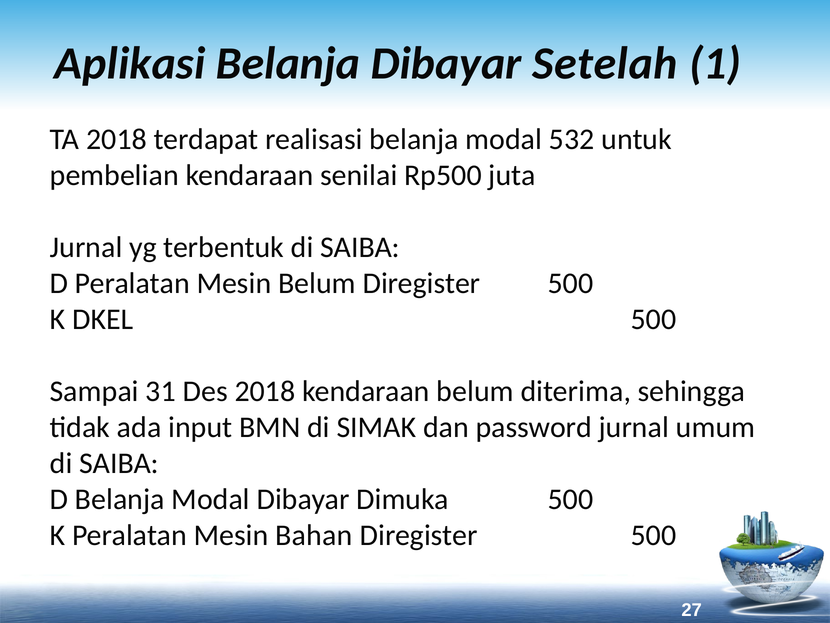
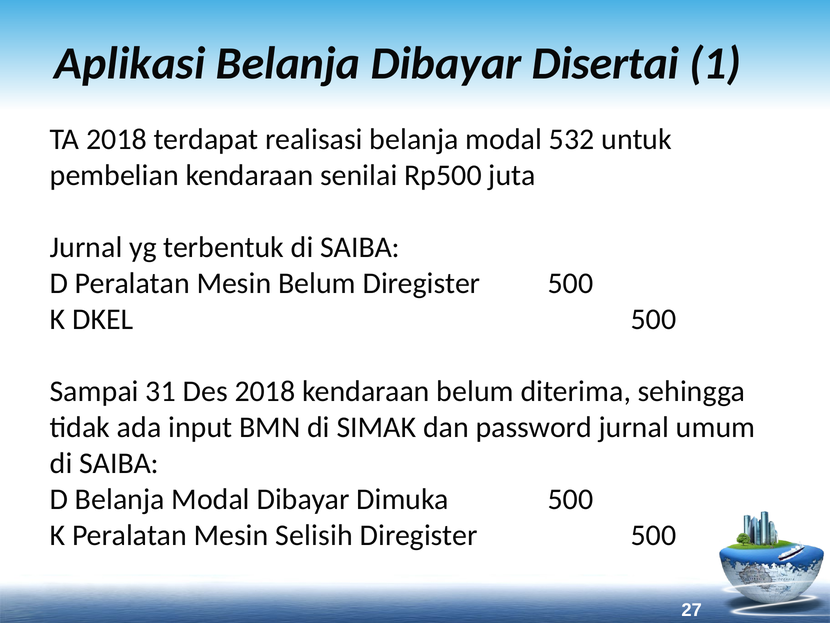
Setelah: Setelah -> Disertai
Bahan: Bahan -> Selisih
